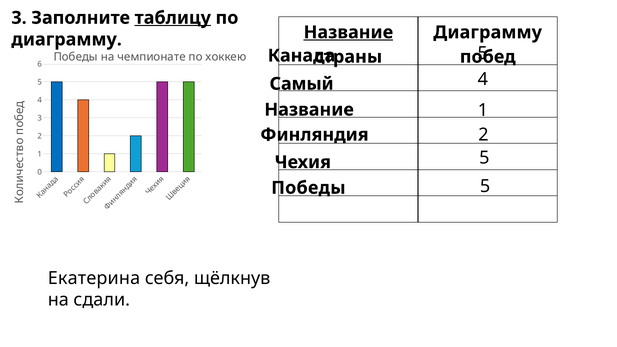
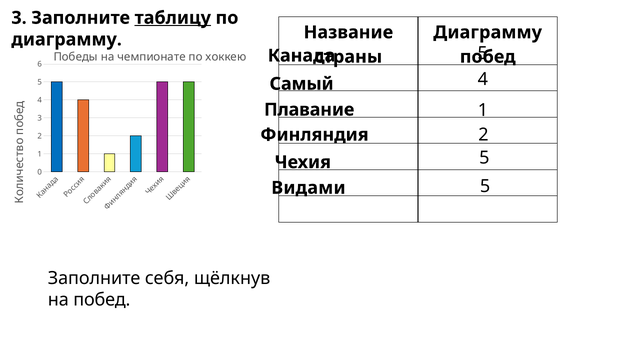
Название at (348, 32) underline: present -> none
Название at (309, 110): Название -> Плавание
Победы at (308, 188): Победы -> Видами
Екатерина at (94, 278): Екатерина -> Заполните
на сдали: сдали -> побед
